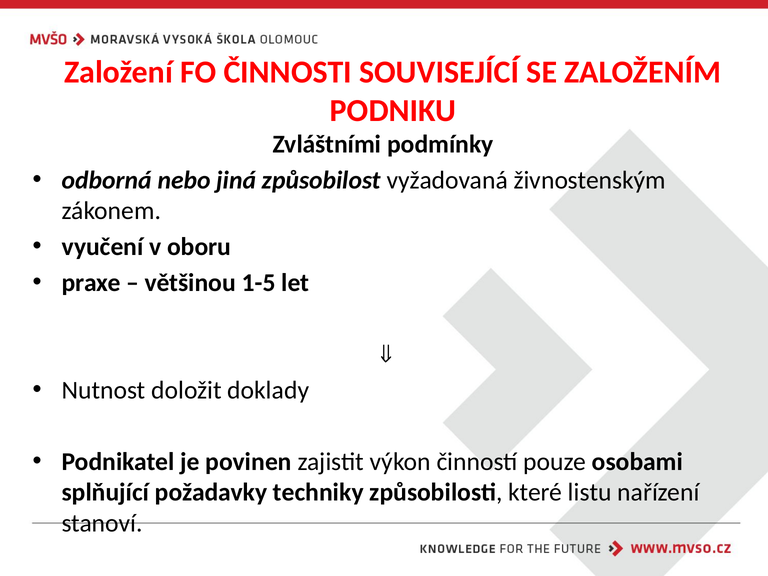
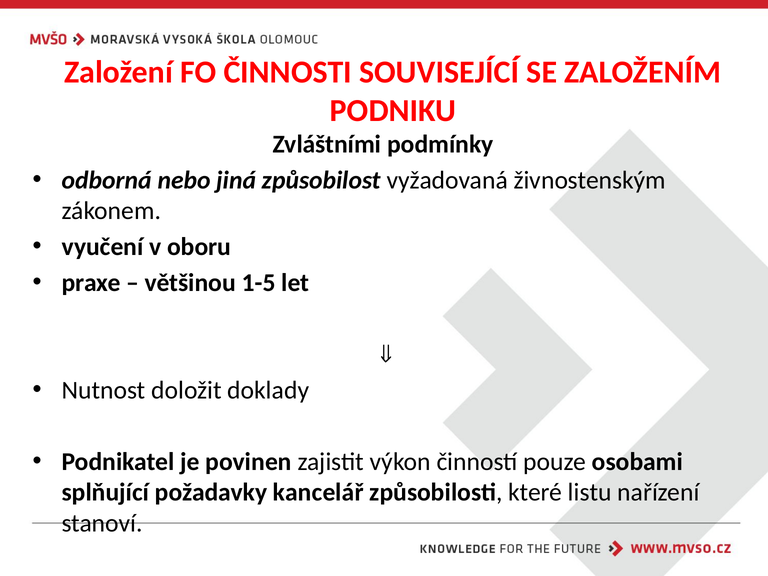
techniky: techniky -> kancelář
